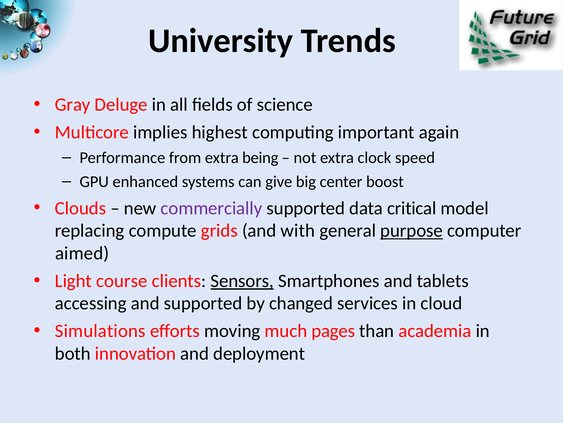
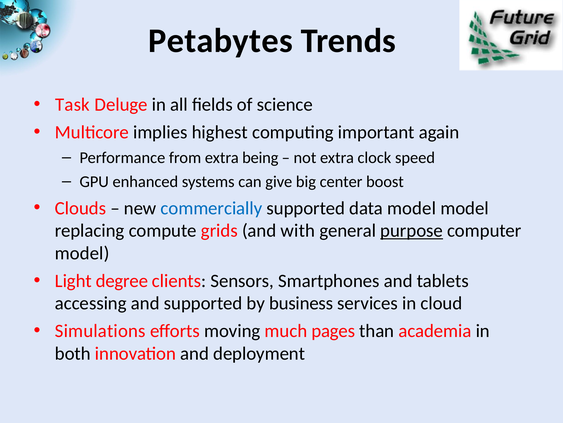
University: University -> Petabytes
Gray: Gray -> Task
commercially colour: purple -> blue
data critical: critical -> model
aimed at (82, 253): aimed -> model
course: course -> degree
Sensors underline: present -> none
changed: changed -> business
